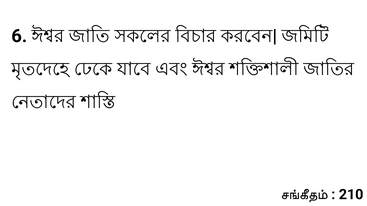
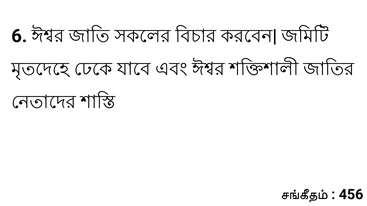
210: 210 -> 456
